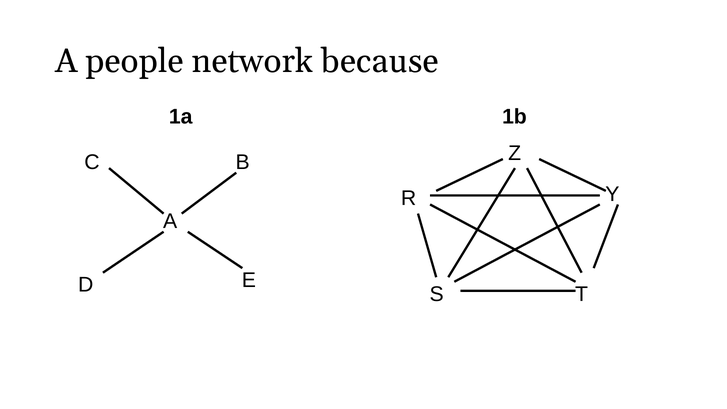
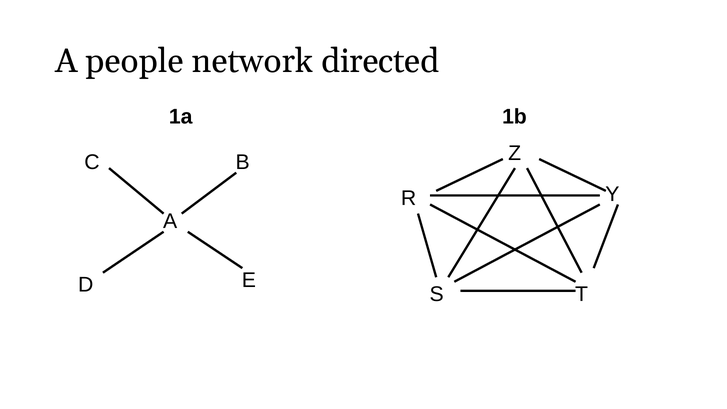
because: because -> directed
